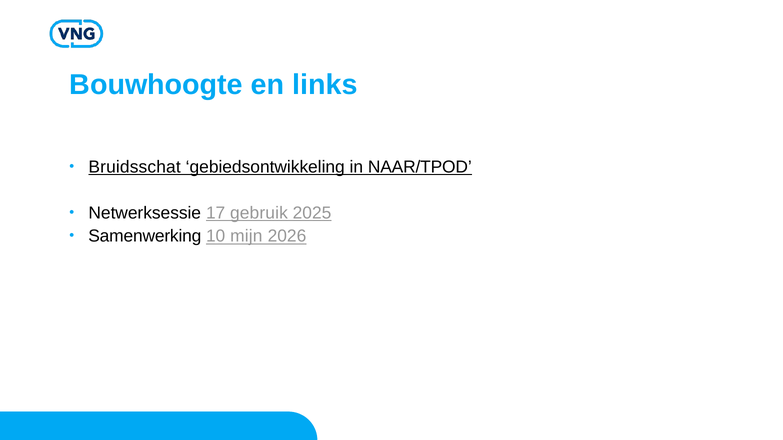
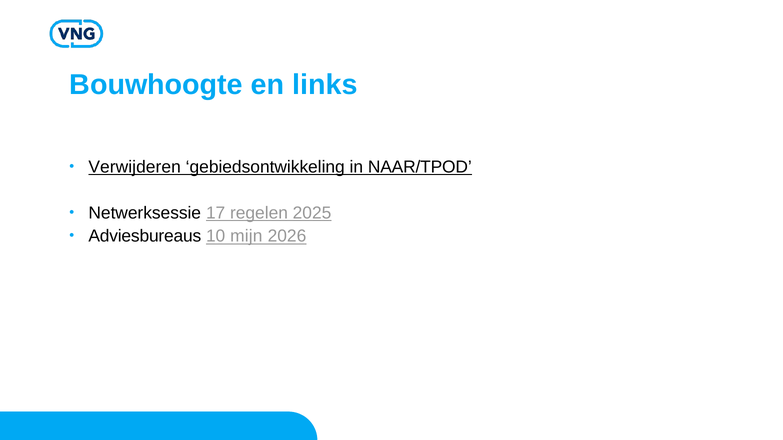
Bruidsschat: Bruidsschat -> Verwijderen
gebruik: gebruik -> regelen
Samenwerking: Samenwerking -> Adviesbureaus
